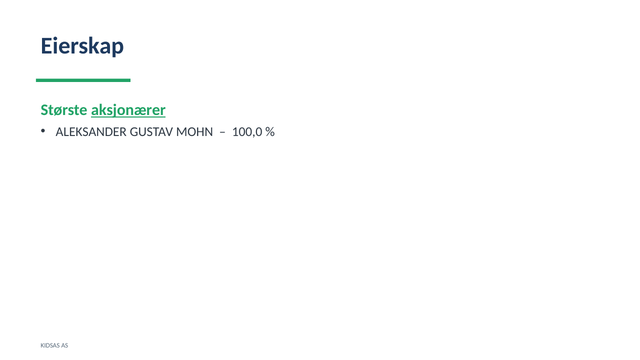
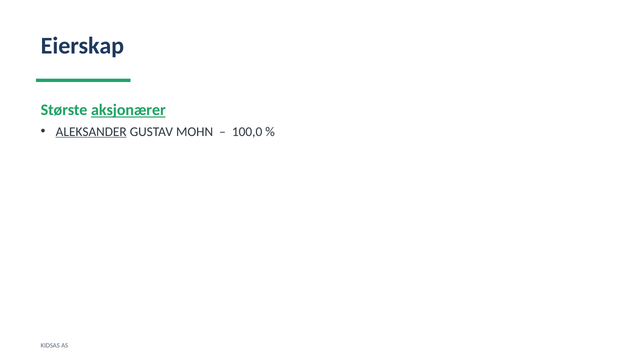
ALEKSANDER underline: none -> present
